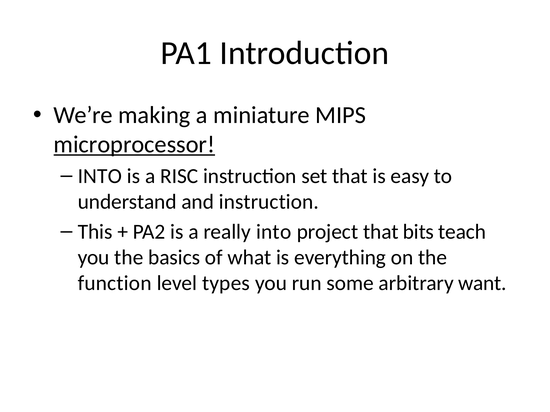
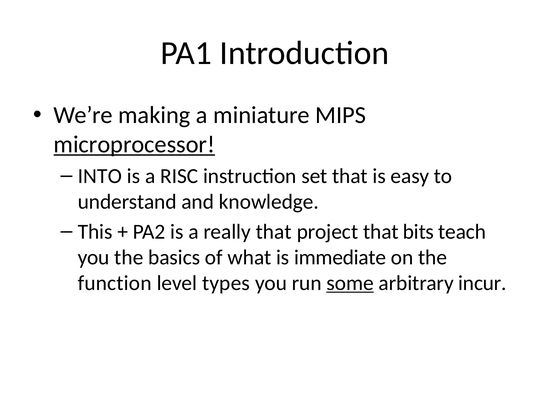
and instruction: instruction -> knowledge
really into: into -> that
everything: everything -> immediate
some underline: none -> present
want: want -> incur
